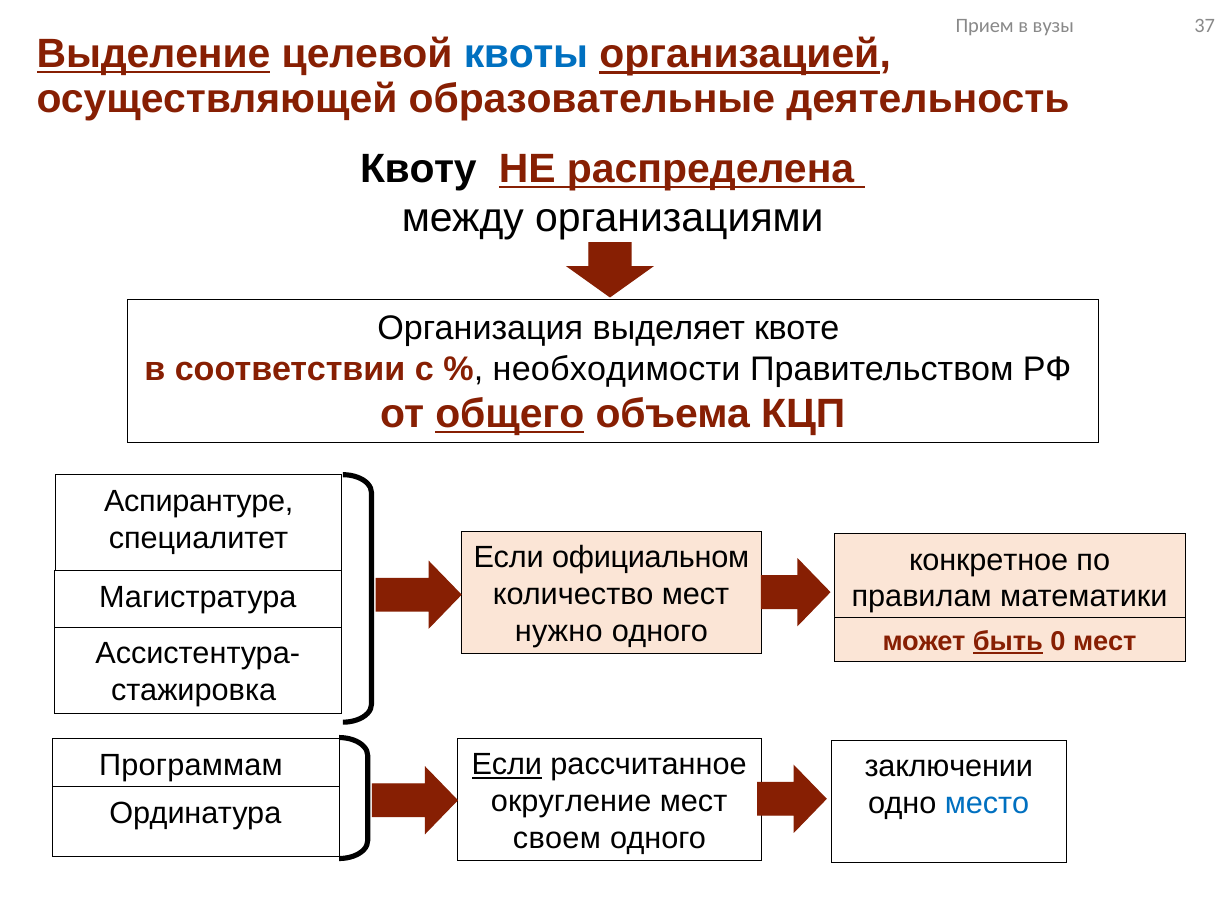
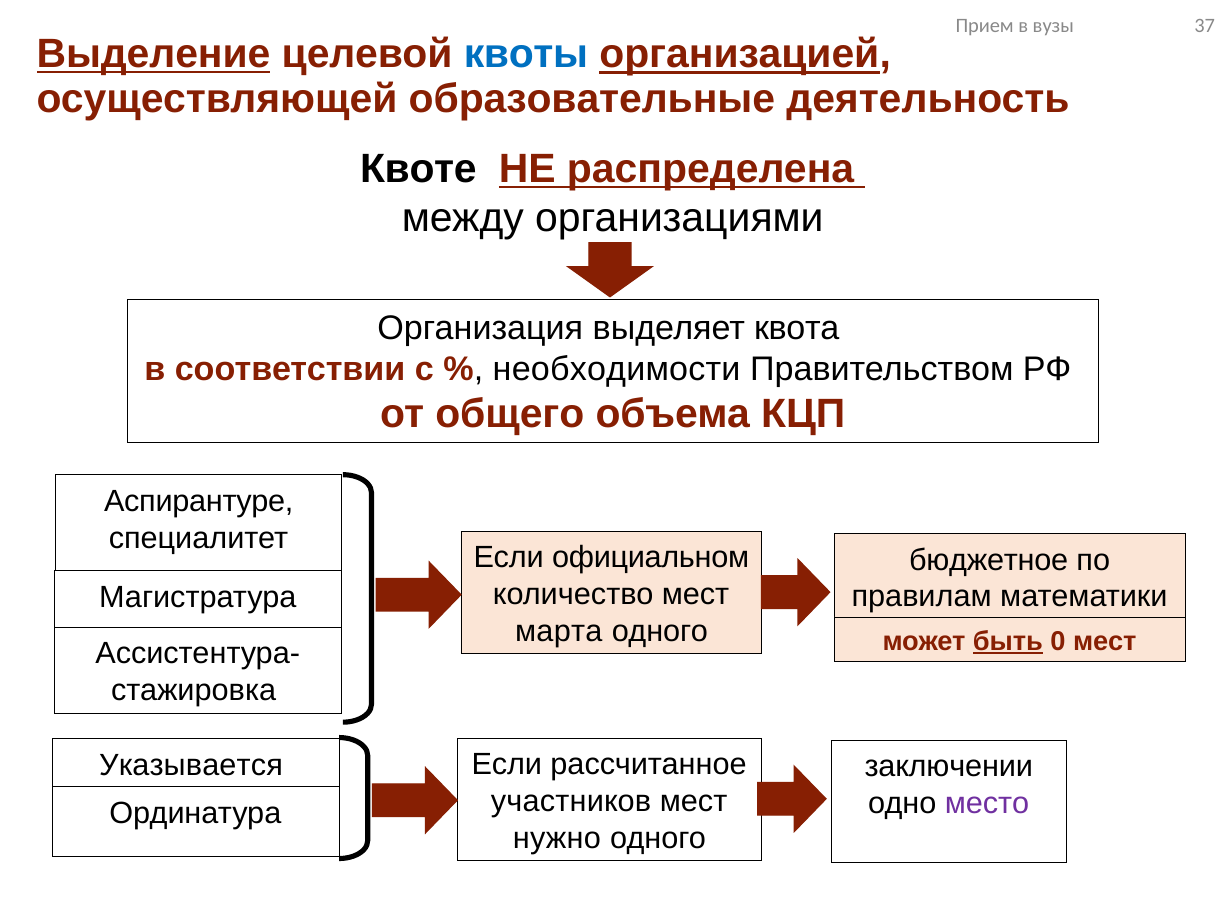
Квоту: Квоту -> Квоте
квоте: квоте -> квота
общего underline: present -> none
конкретное: конкретное -> бюджетное
нужно: нужно -> марта
Если at (507, 765) underline: present -> none
Программам: Программам -> Указывается
округление: округление -> участников
место colour: blue -> purple
своем: своем -> нужно
